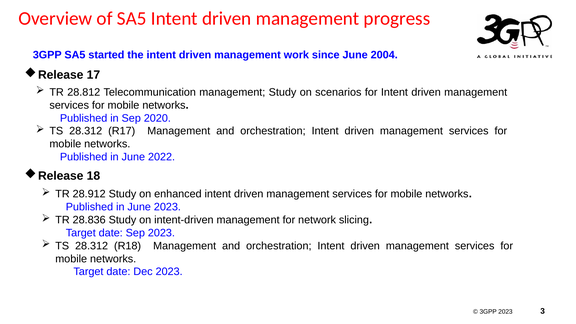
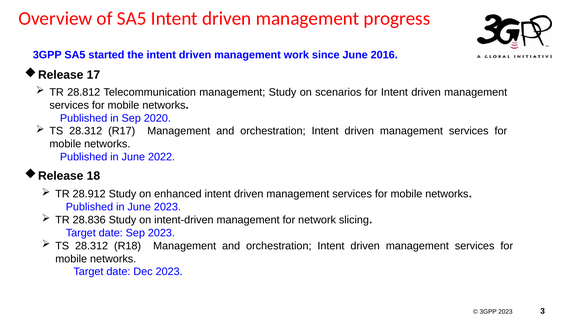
2004: 2004 -> 2016
